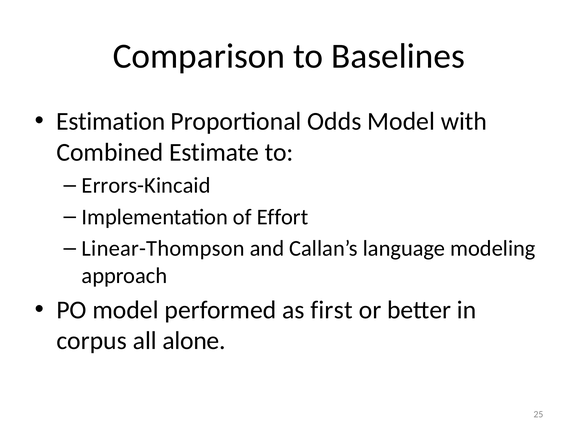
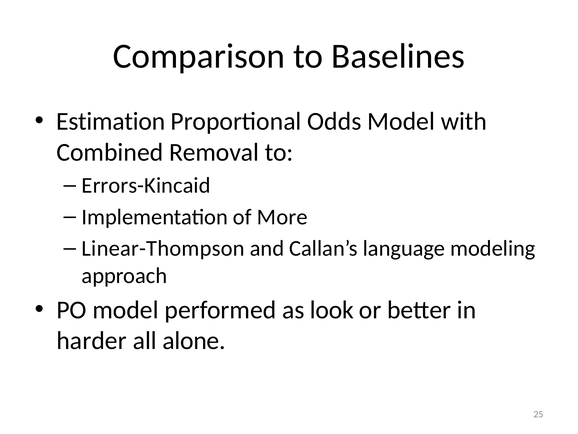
Estimate: Estimate -> Removal
Effort: Effort -> More
first: first -> look
corpus: corpus -> harder
